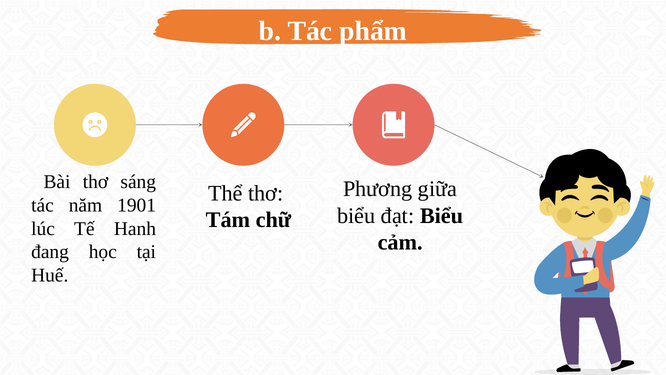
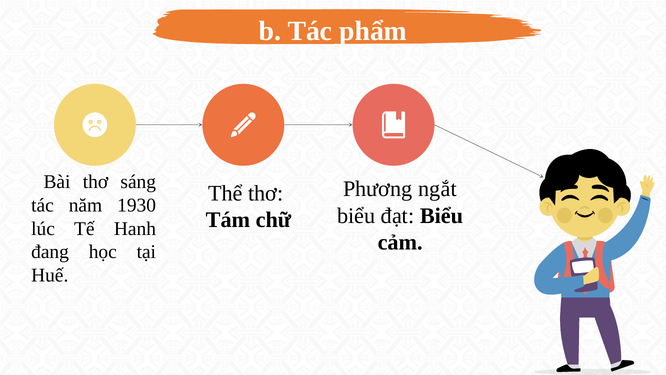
giữa: giữa -> ngắt
1901: 1901 -> 1930
